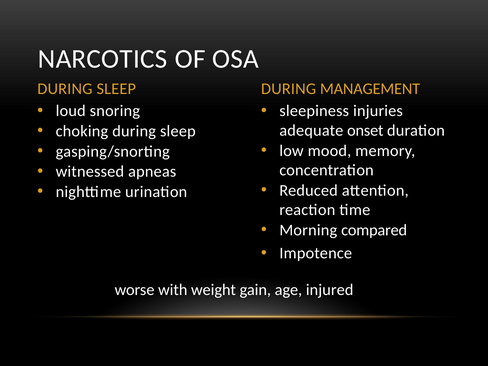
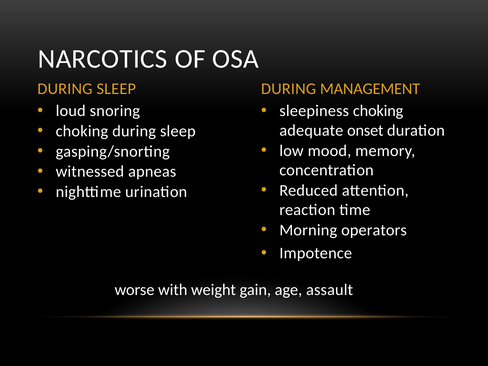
sleepiness injuries: injuries -> choking
compared: compared -> operators
injured: injured -> assault
